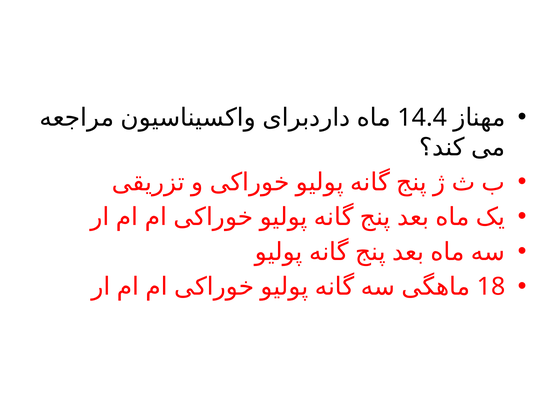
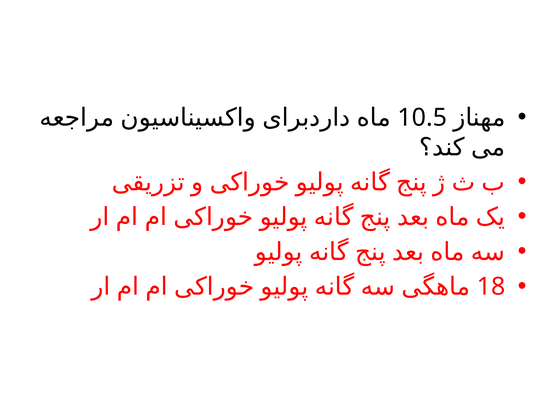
14.4: 14.4 -> 10.5
